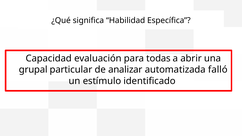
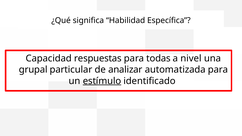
evaluación: evaluación -> respuestas
abrir: abrir -> nivel
automatizada falló: falló -> para
estímulo underline: none -> present
